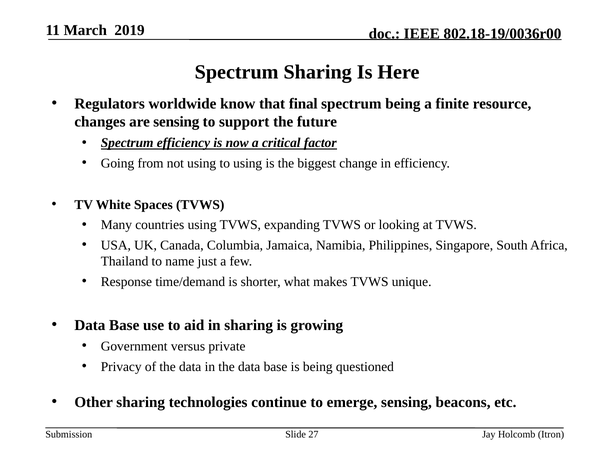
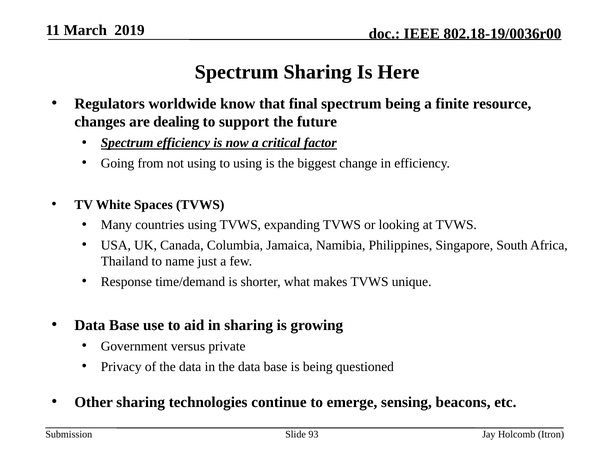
are sensing: sensing -> dealing
27: 27 -> 93
